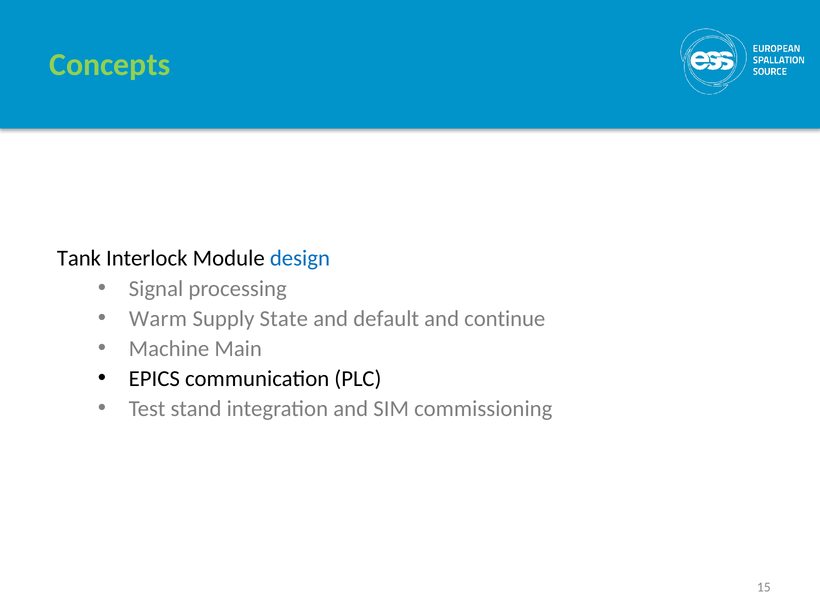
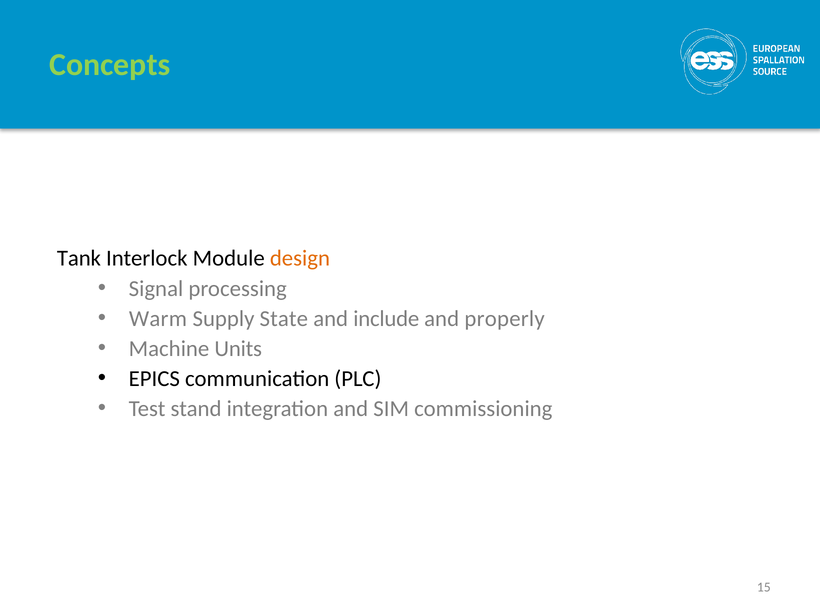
design colour: blue -> orange
default: default -> include
continue: continue -> properly
Main: Main -> Units
